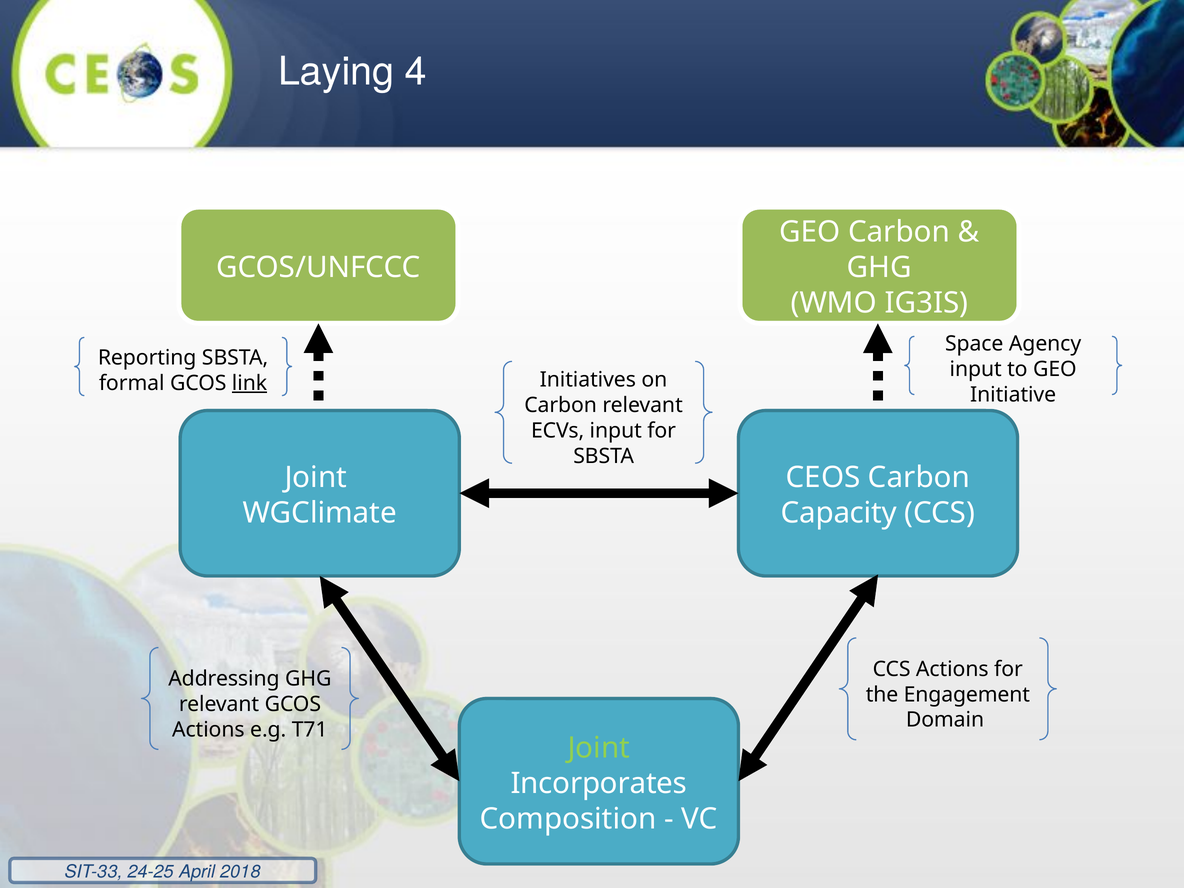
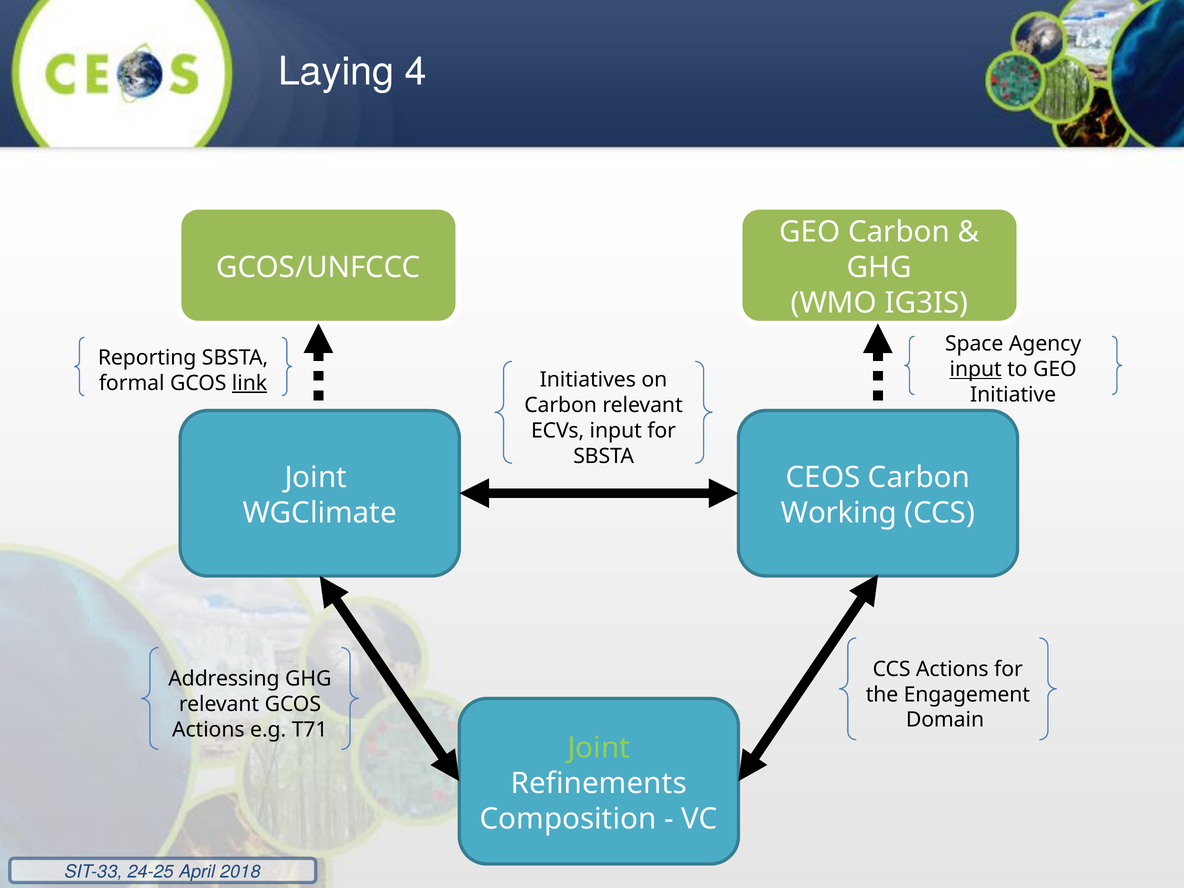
input at (976, 369) underline: none -> present
Capacity: Capacity -> Working
Incorporates: Incorporates -> Refinements
